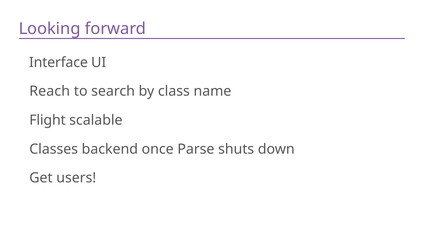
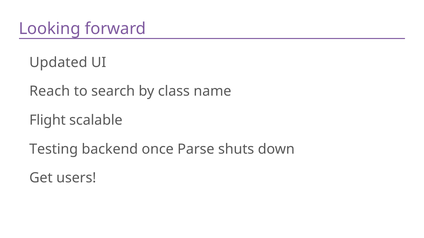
Interface: Interface -> Updated
Classes: Classes -> Testing
